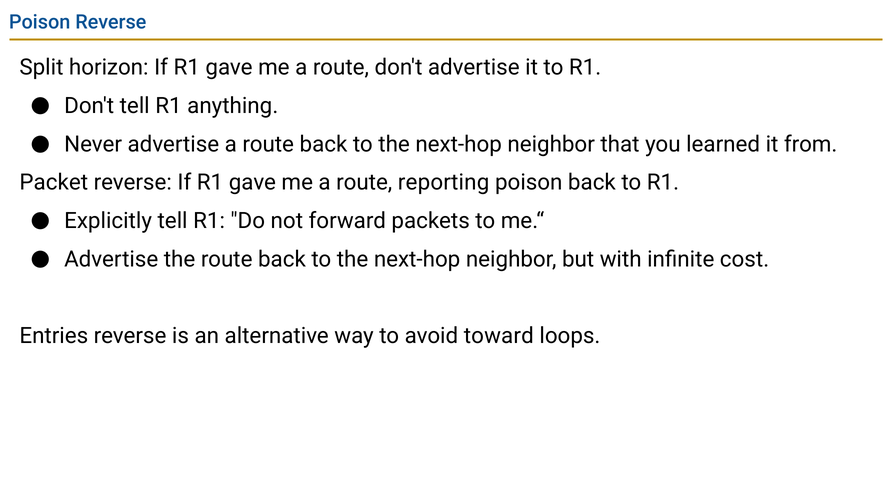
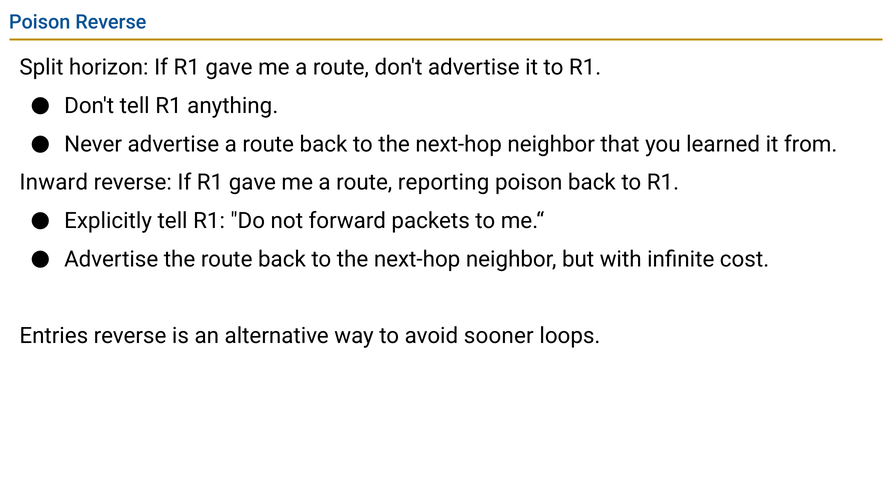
Packet: Packet -> Inward
toward: toward -> sooner
